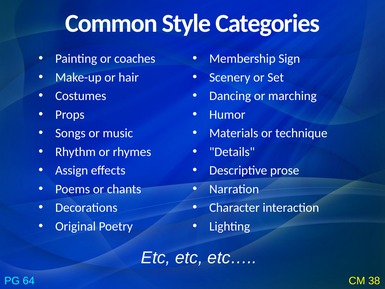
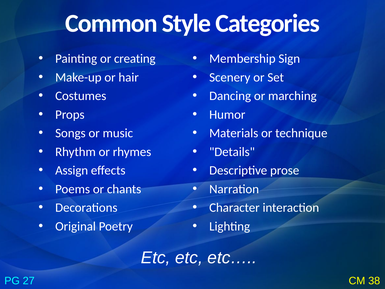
coaches: coaches -> creating
64: 64 -> 27
